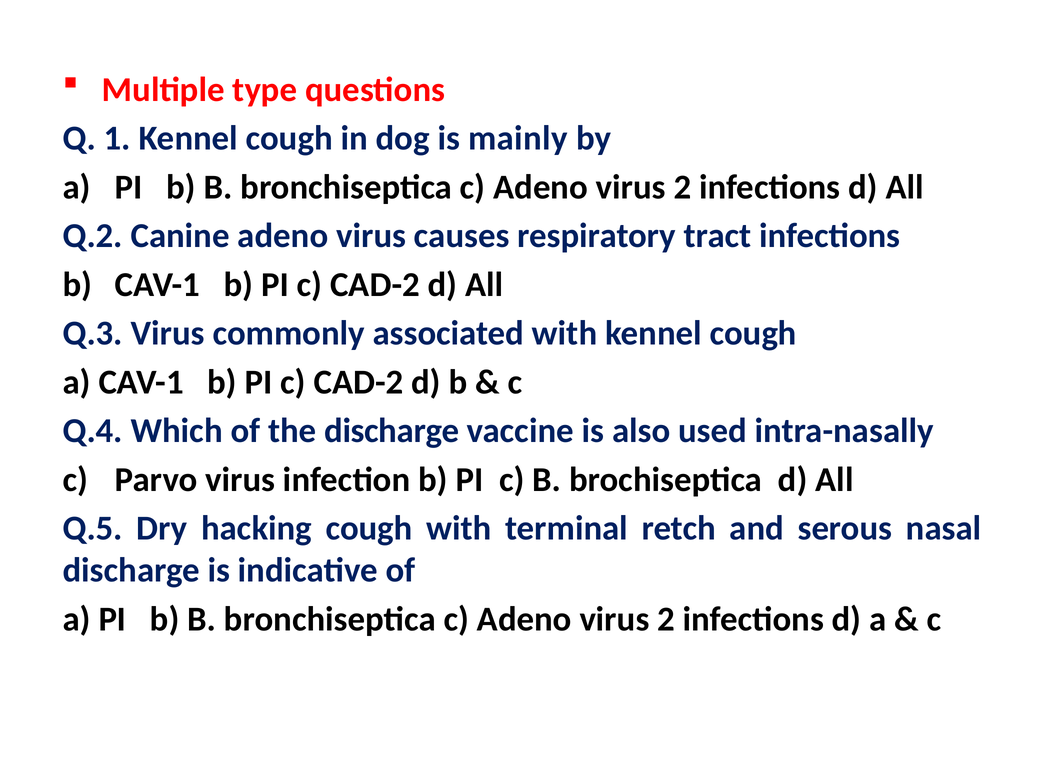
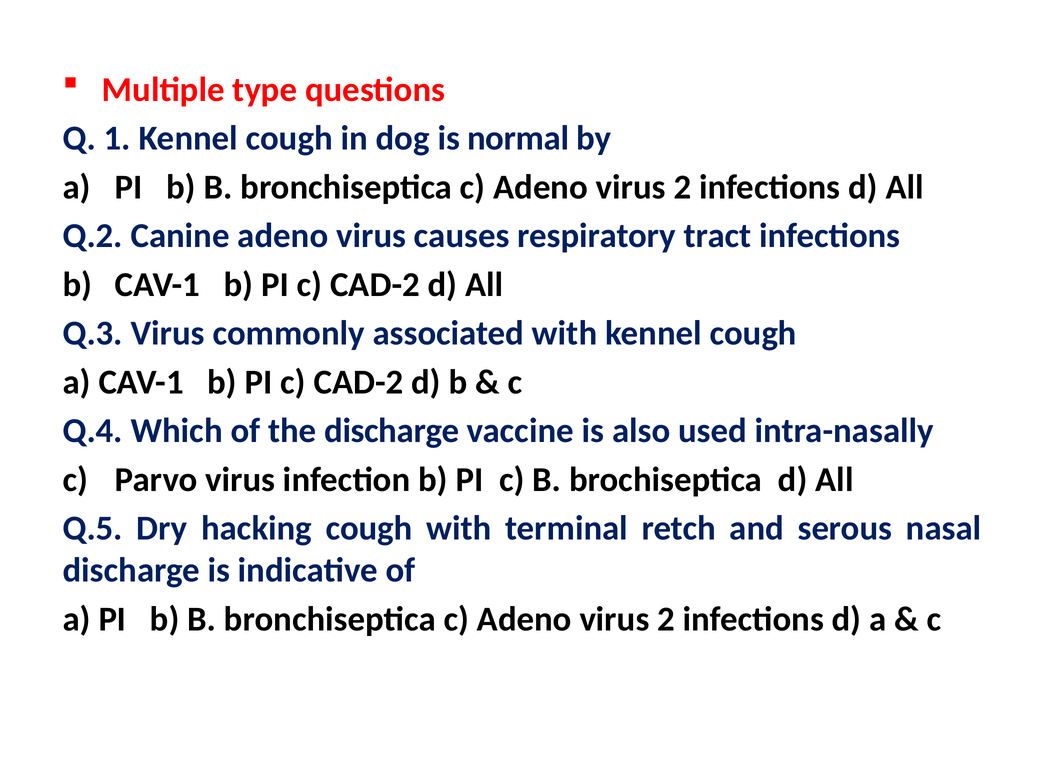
mainly: mainly -> normal
